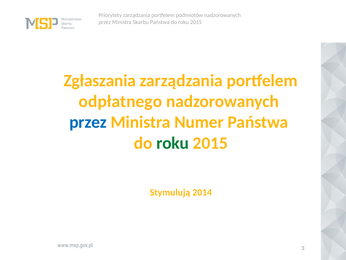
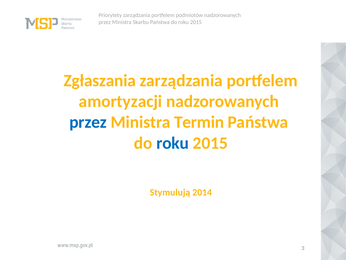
odpłatnego: odpłatnego -> amortyzacji
Numer: Numer -> Termin
roku at (173, 143) colour: green -> blue
